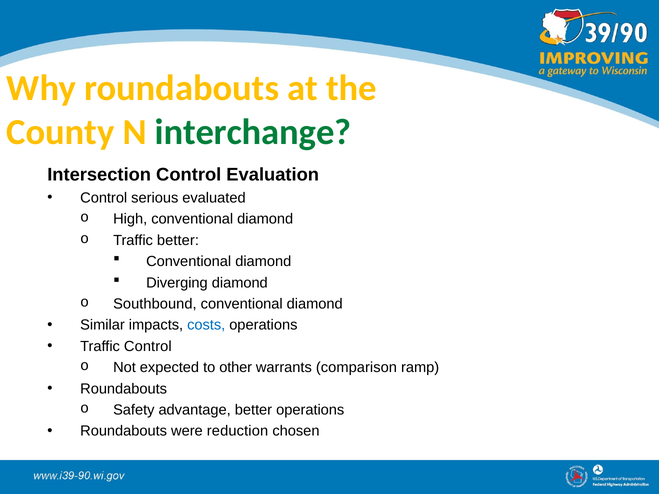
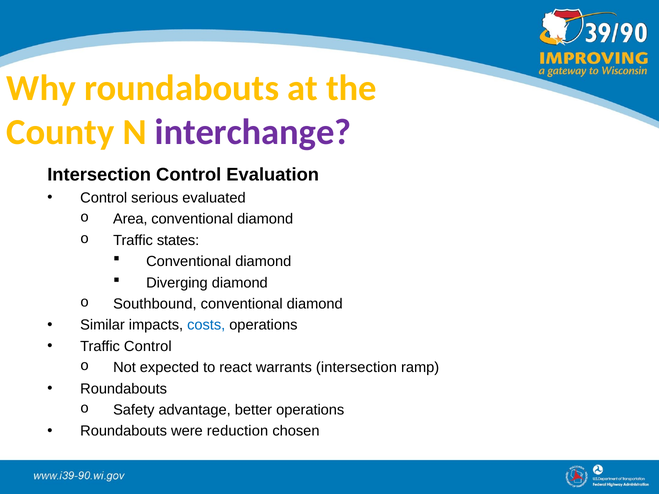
interchange colour: green -> purple
High: High -> Area
Traffic better: better -> states
other: other -> react
warrants comparison: comparison -> intersection
